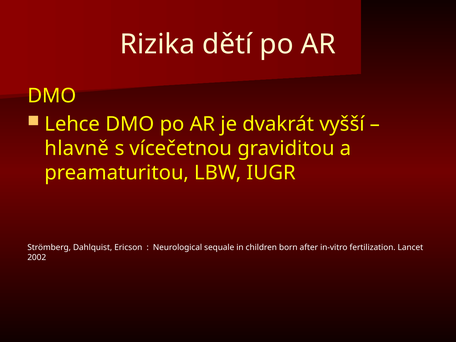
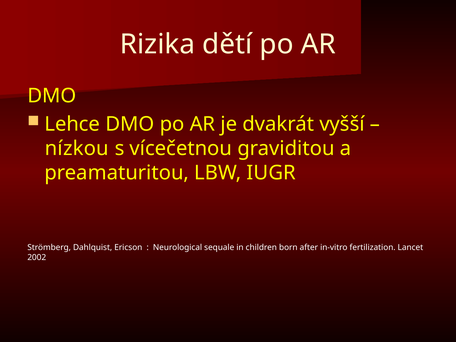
hlavně: hlavně -> nízkou
